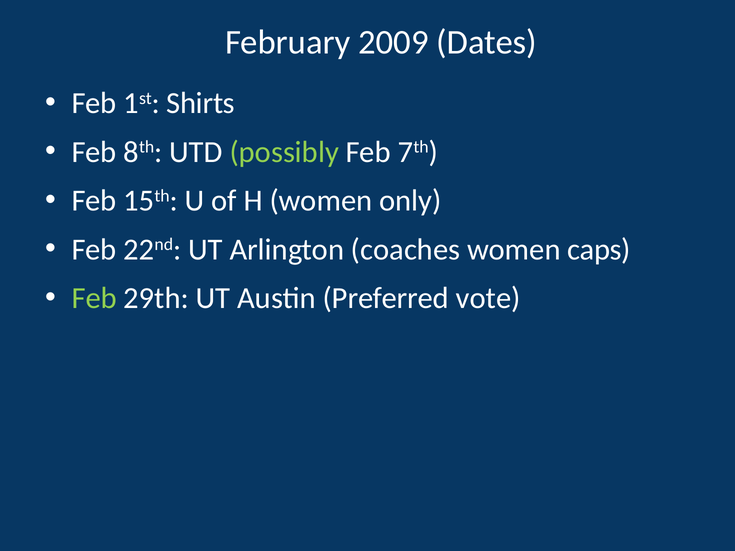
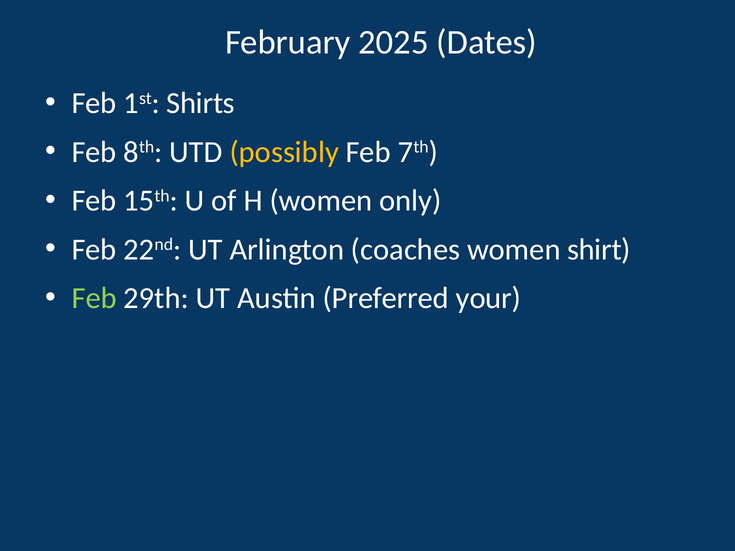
2009: 2009 -> 2025
possibly colour: light green -> yellow
caps: caps -> shirt
vote: vote -> your
